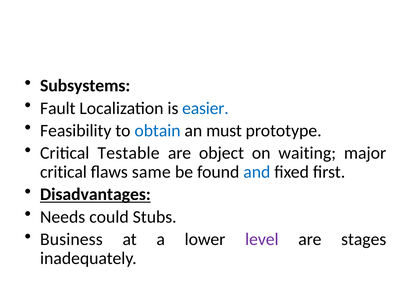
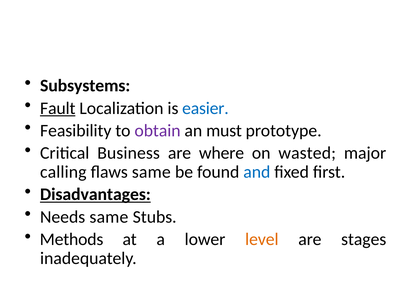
Fault underline: none -> present
obtain colour: blue -> purple
Testable: Testable -> Business
object: object -> where
waiting: waiting -> wasted
critical at (63, 172): critical -> calling
Needs could: could -> same
Business: Business -> Methods
level colour: purple -> orange
